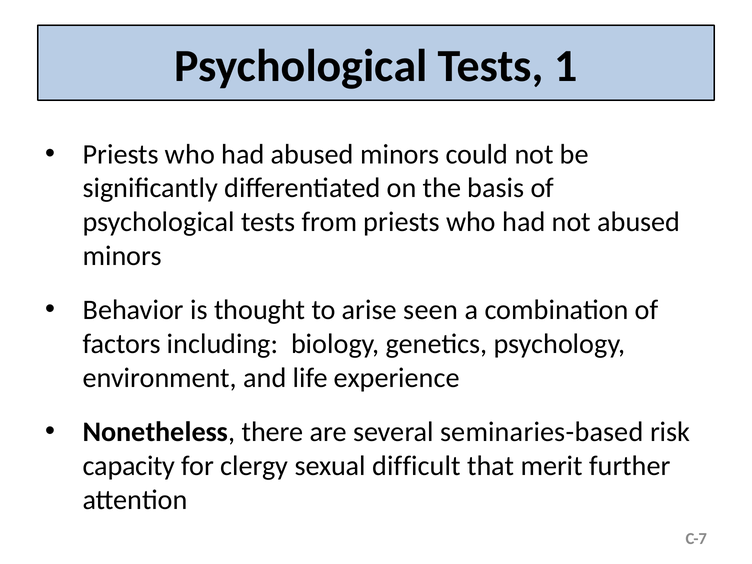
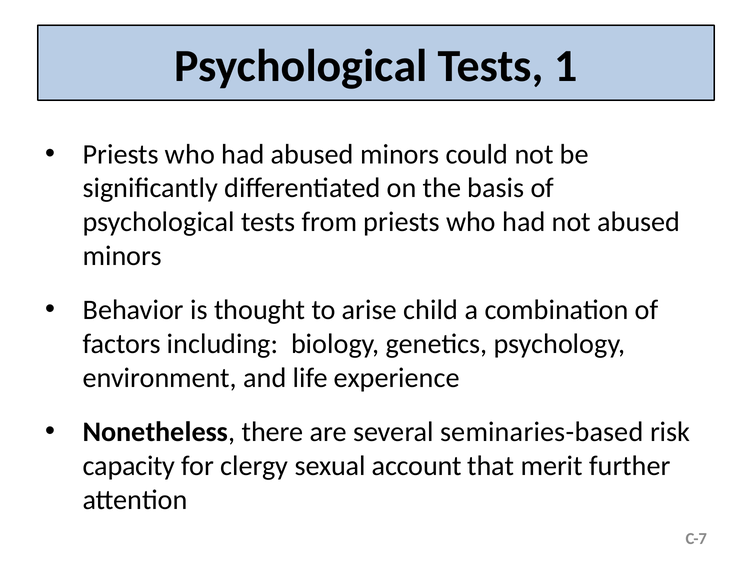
seen: seen -> child
difficult: difficult -> account
